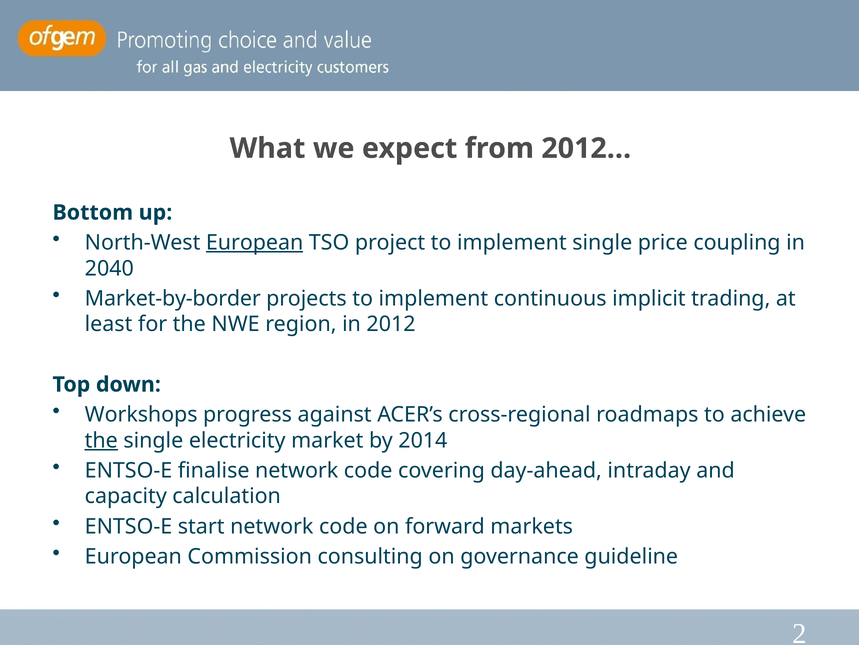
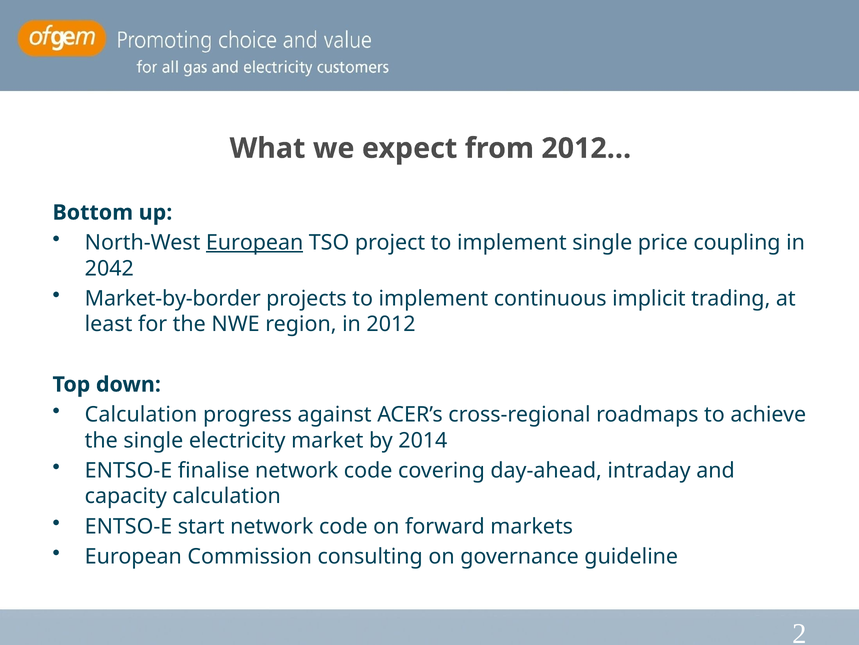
2040: 2040 -> 2042
Workshops at (141, 414): Workshops -> Calculation
the at (101, 440) underline: present -> none
